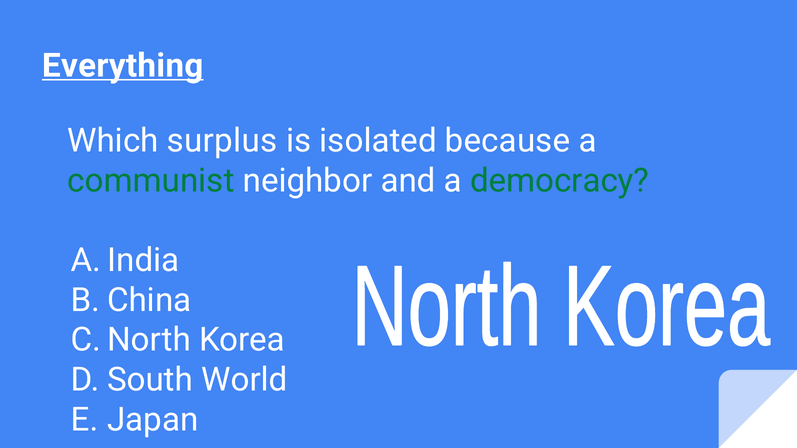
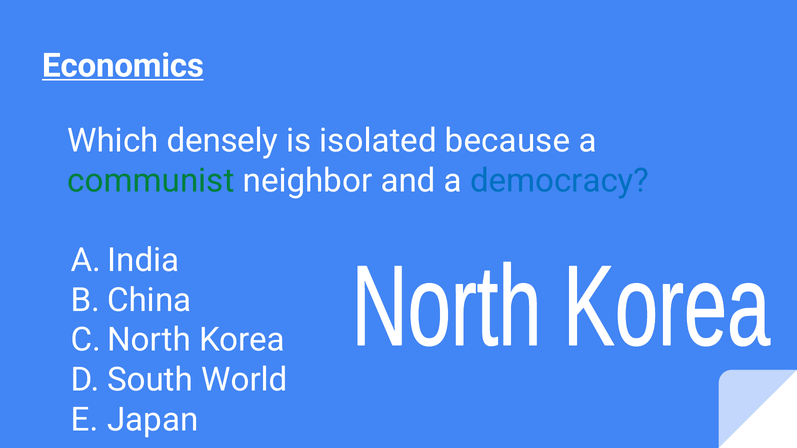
Everything: Everything -> Economics
surplus: surplus -> densely
democracy colour: green -> blue
